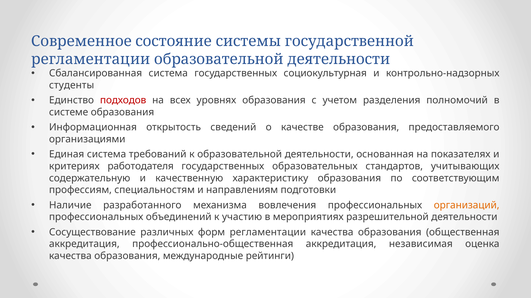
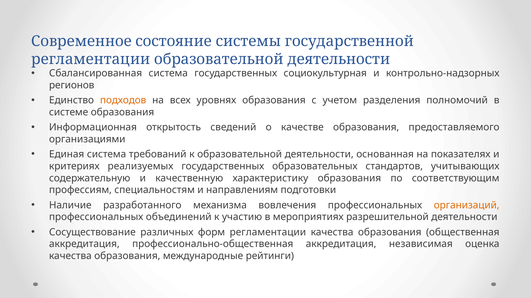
студенты: студенты -> регионов
подходов colour: red -> orange
работодателя: работодателя -> реализуемых
